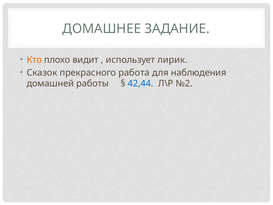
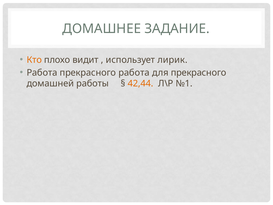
Сказок at (42, 73): Сказок -> Работа
для наблюдения: наблюдения -> прекрасного
42,44 colour: blue -> orange
№2: №2 -> №1
